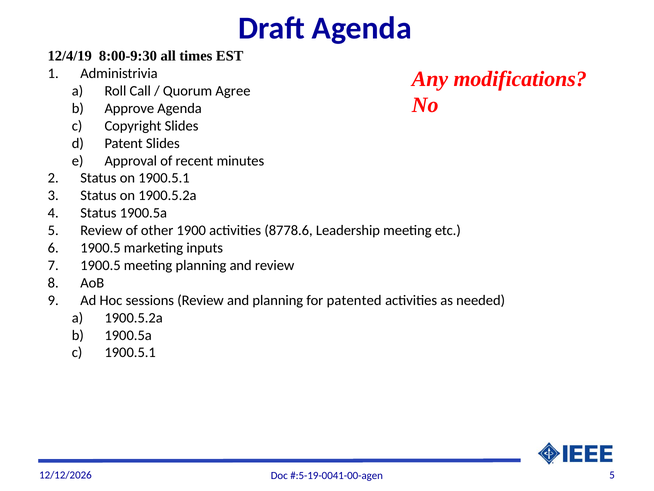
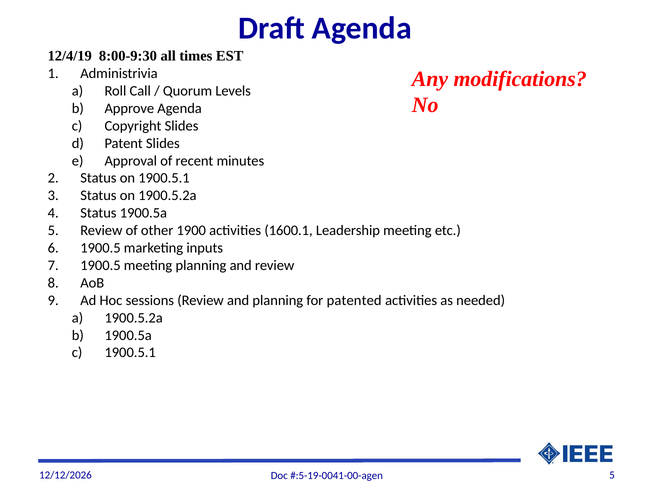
Agree: Agree -> Levels
8778.6: 8778.6 -> 1600.1
